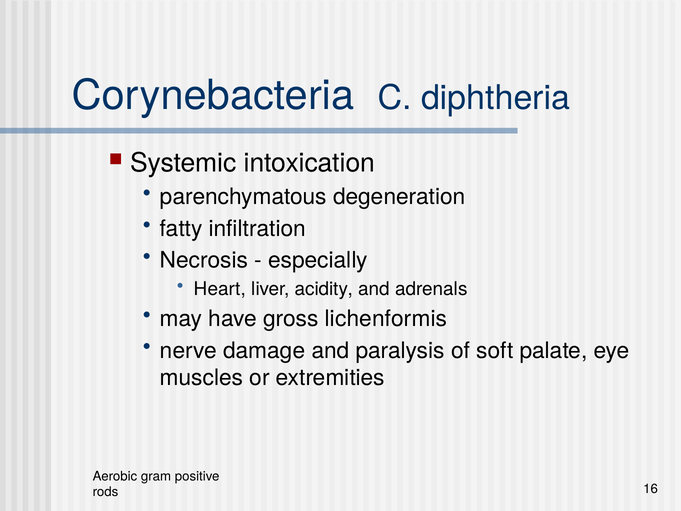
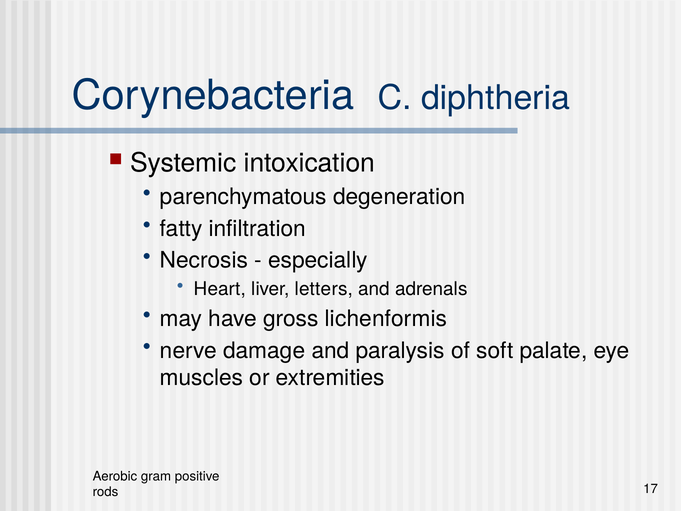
acidity: acidity -> letters
16: 16 -> 17
